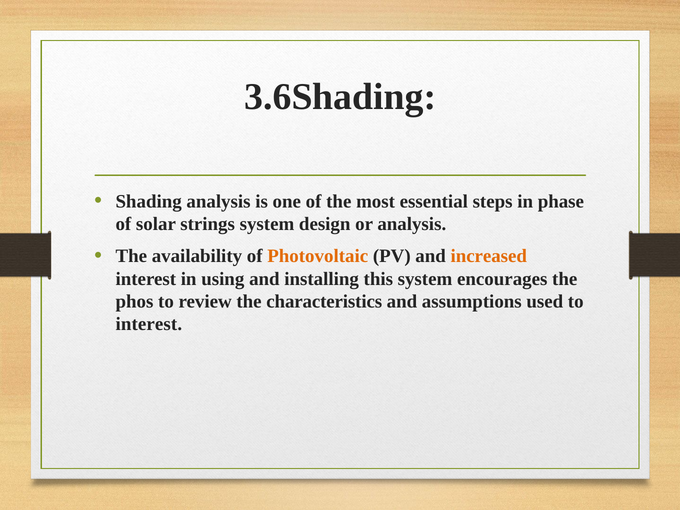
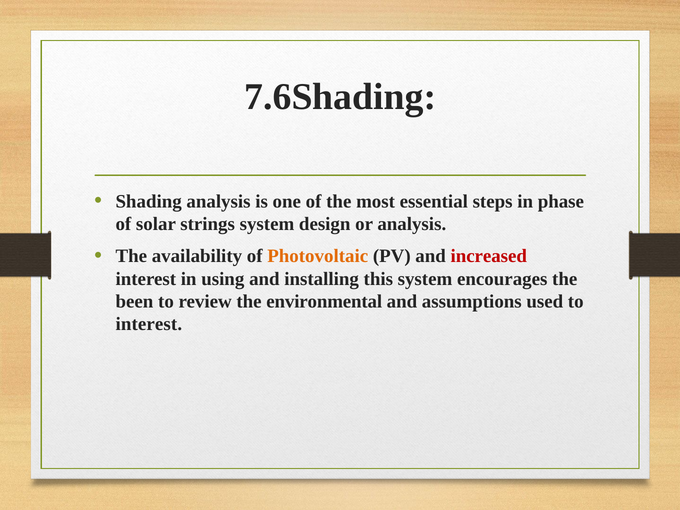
3.6Shading: 3.6Shading -> 7.6Shading
increased colour: orange -> red
phos: phos -> been
characteristics: characteristics -> environmental
